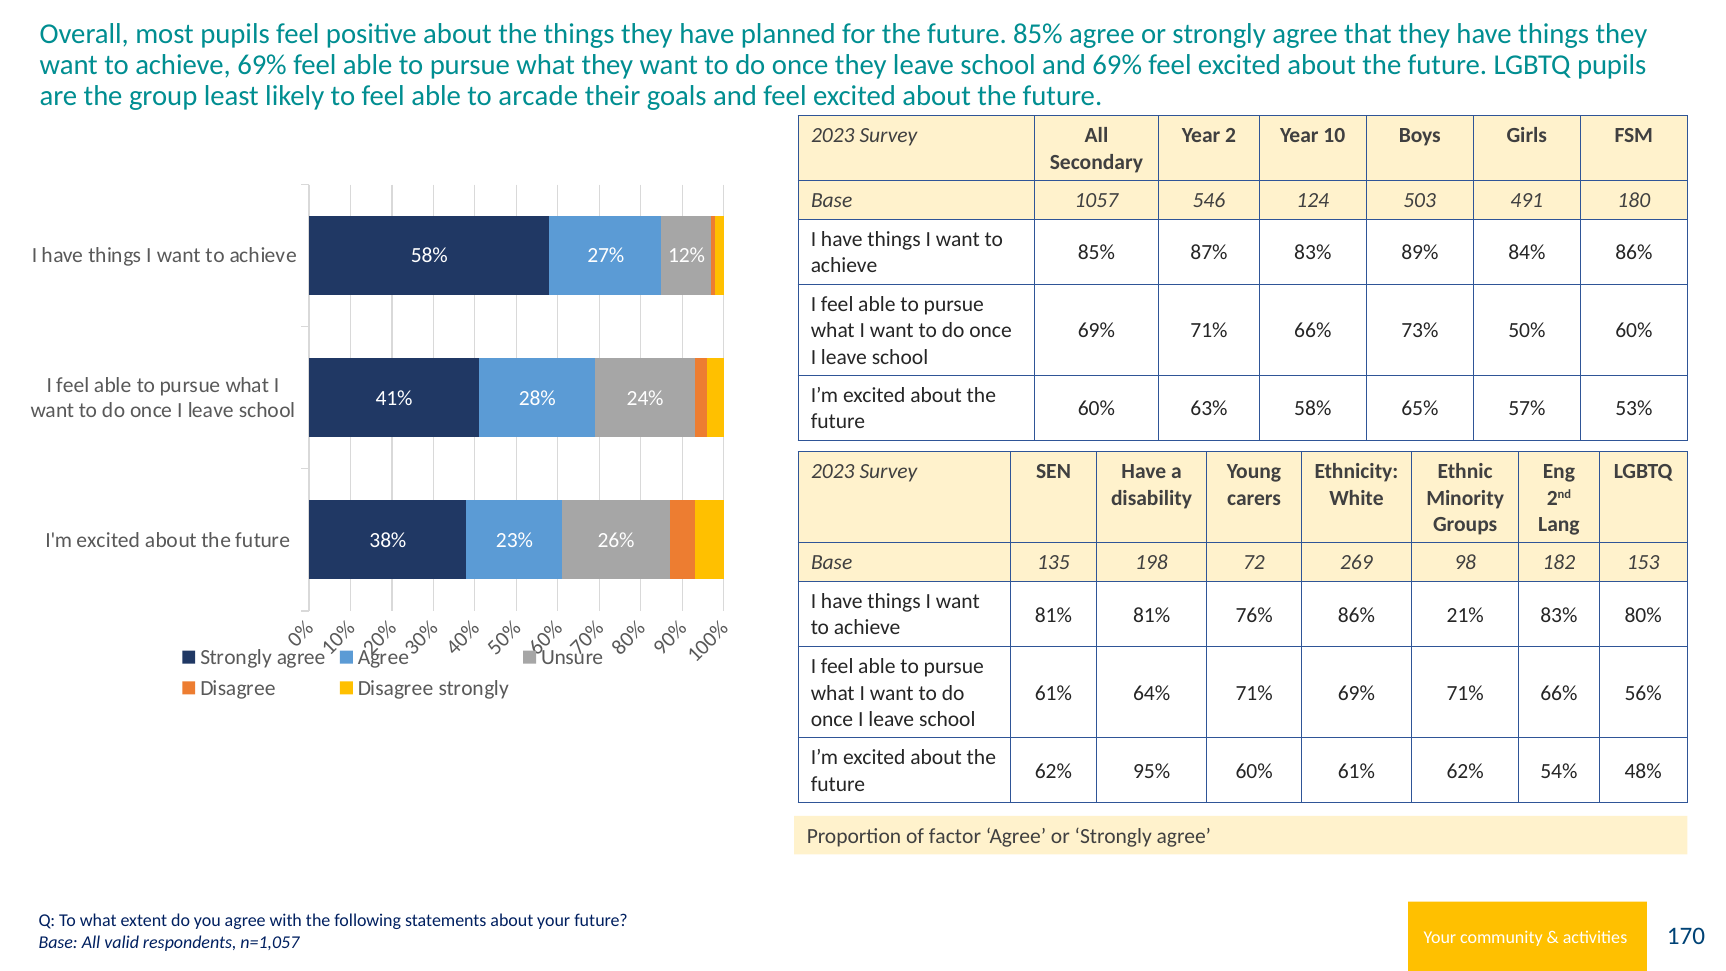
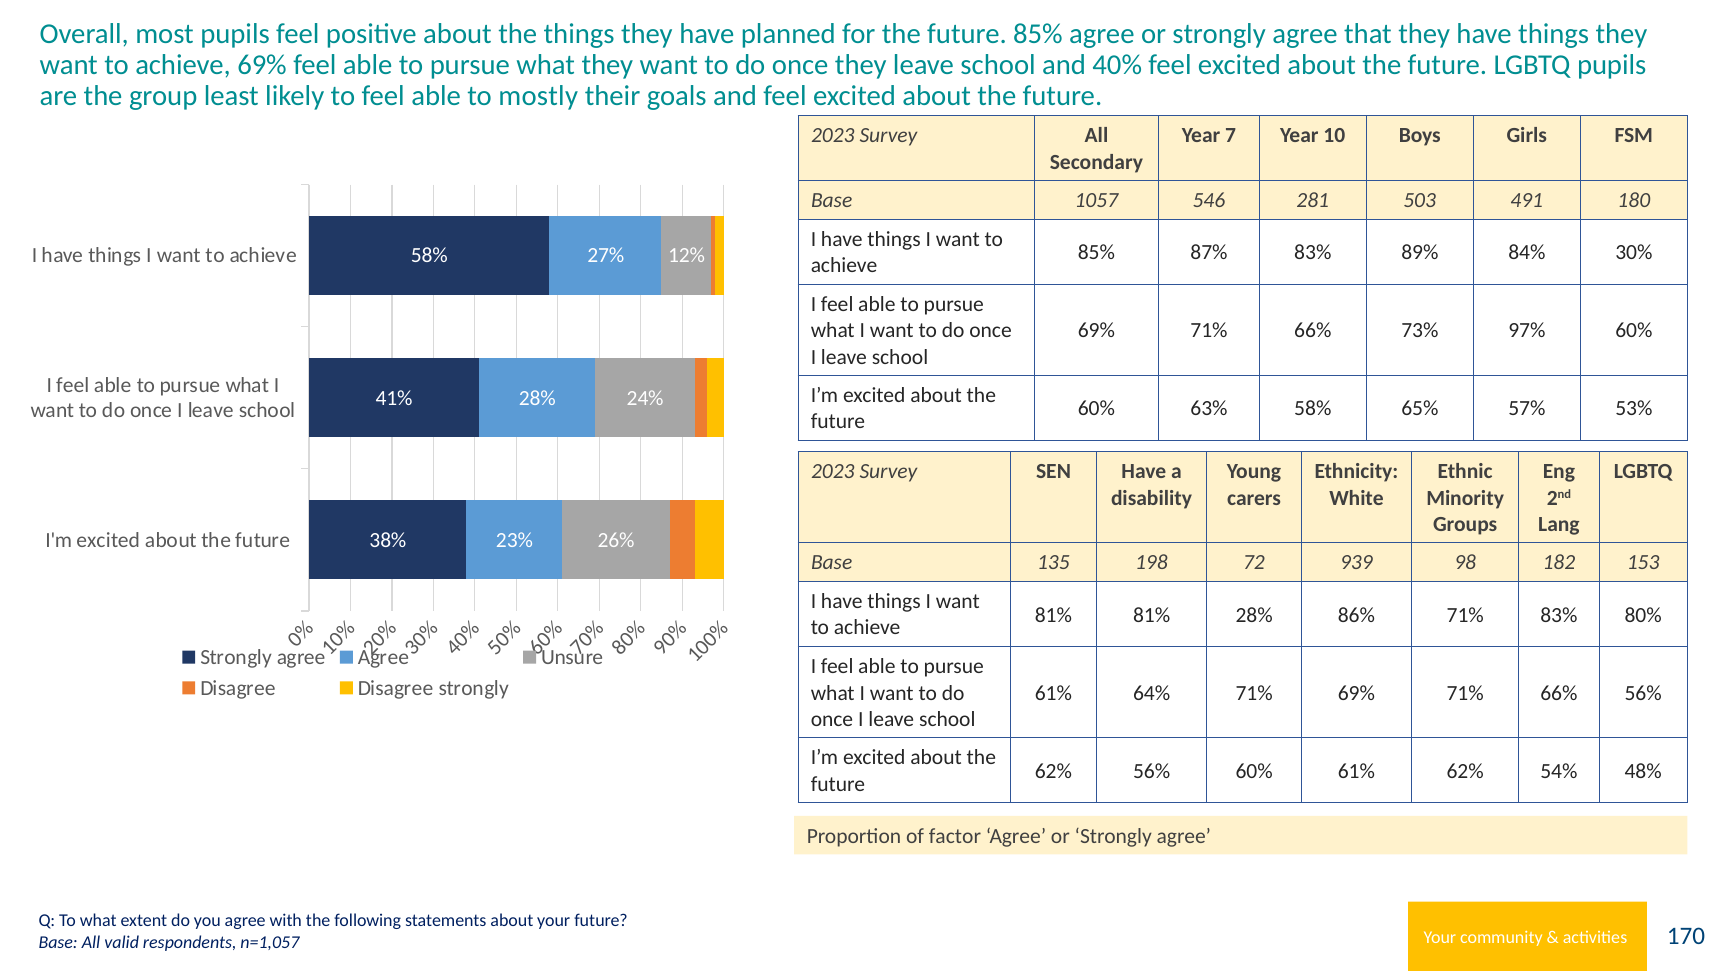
and 69%: 69% -> 40%
arcade: arcade -> mostly
Year 2: 2 -> 7
124: 124 -> 281
84% 86%: 86% -> 30%
50%: 50% -> 97%
269: 269 -> 939
81% 76%: 76% -> 28%
86% 21%: 21% -> 71%
62% 95%: 95% -> 56%
